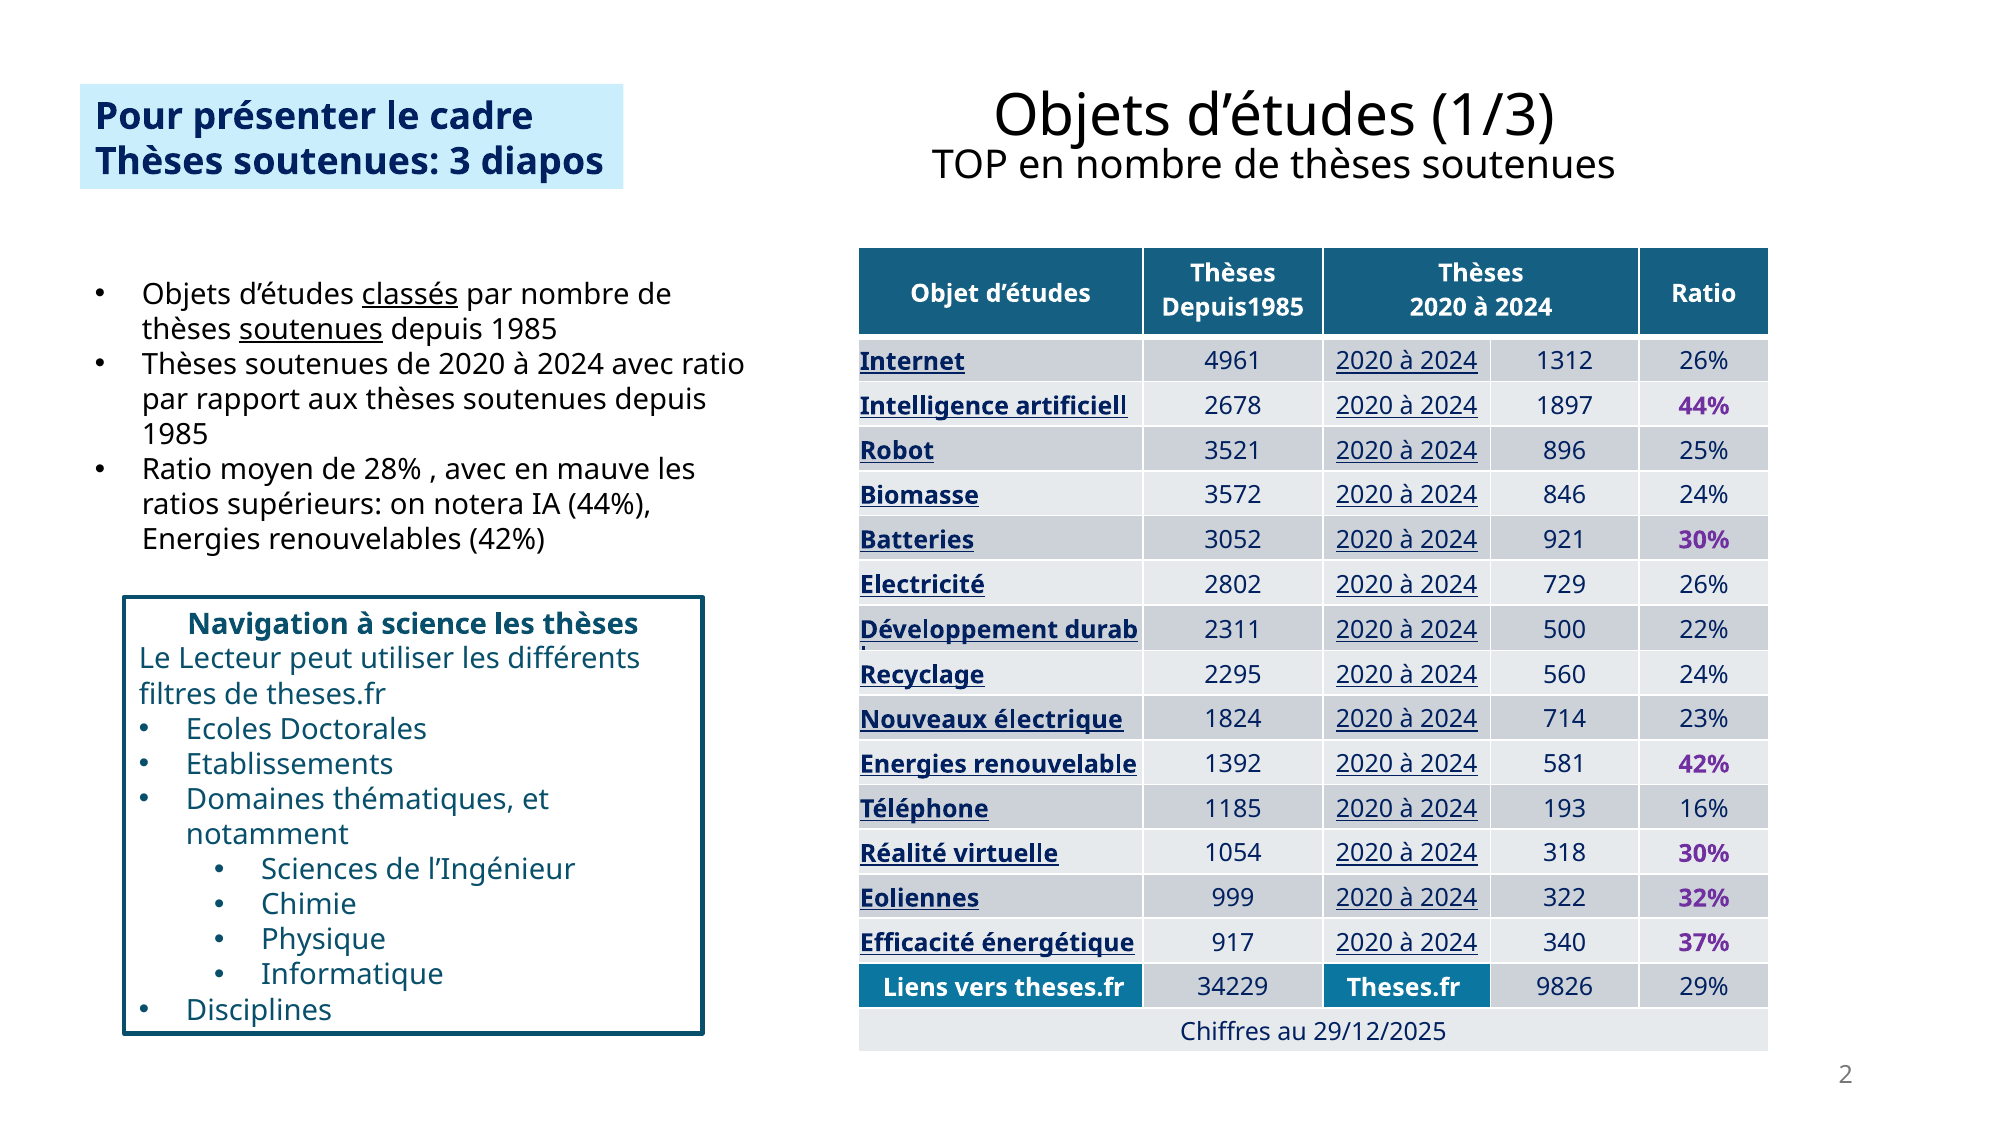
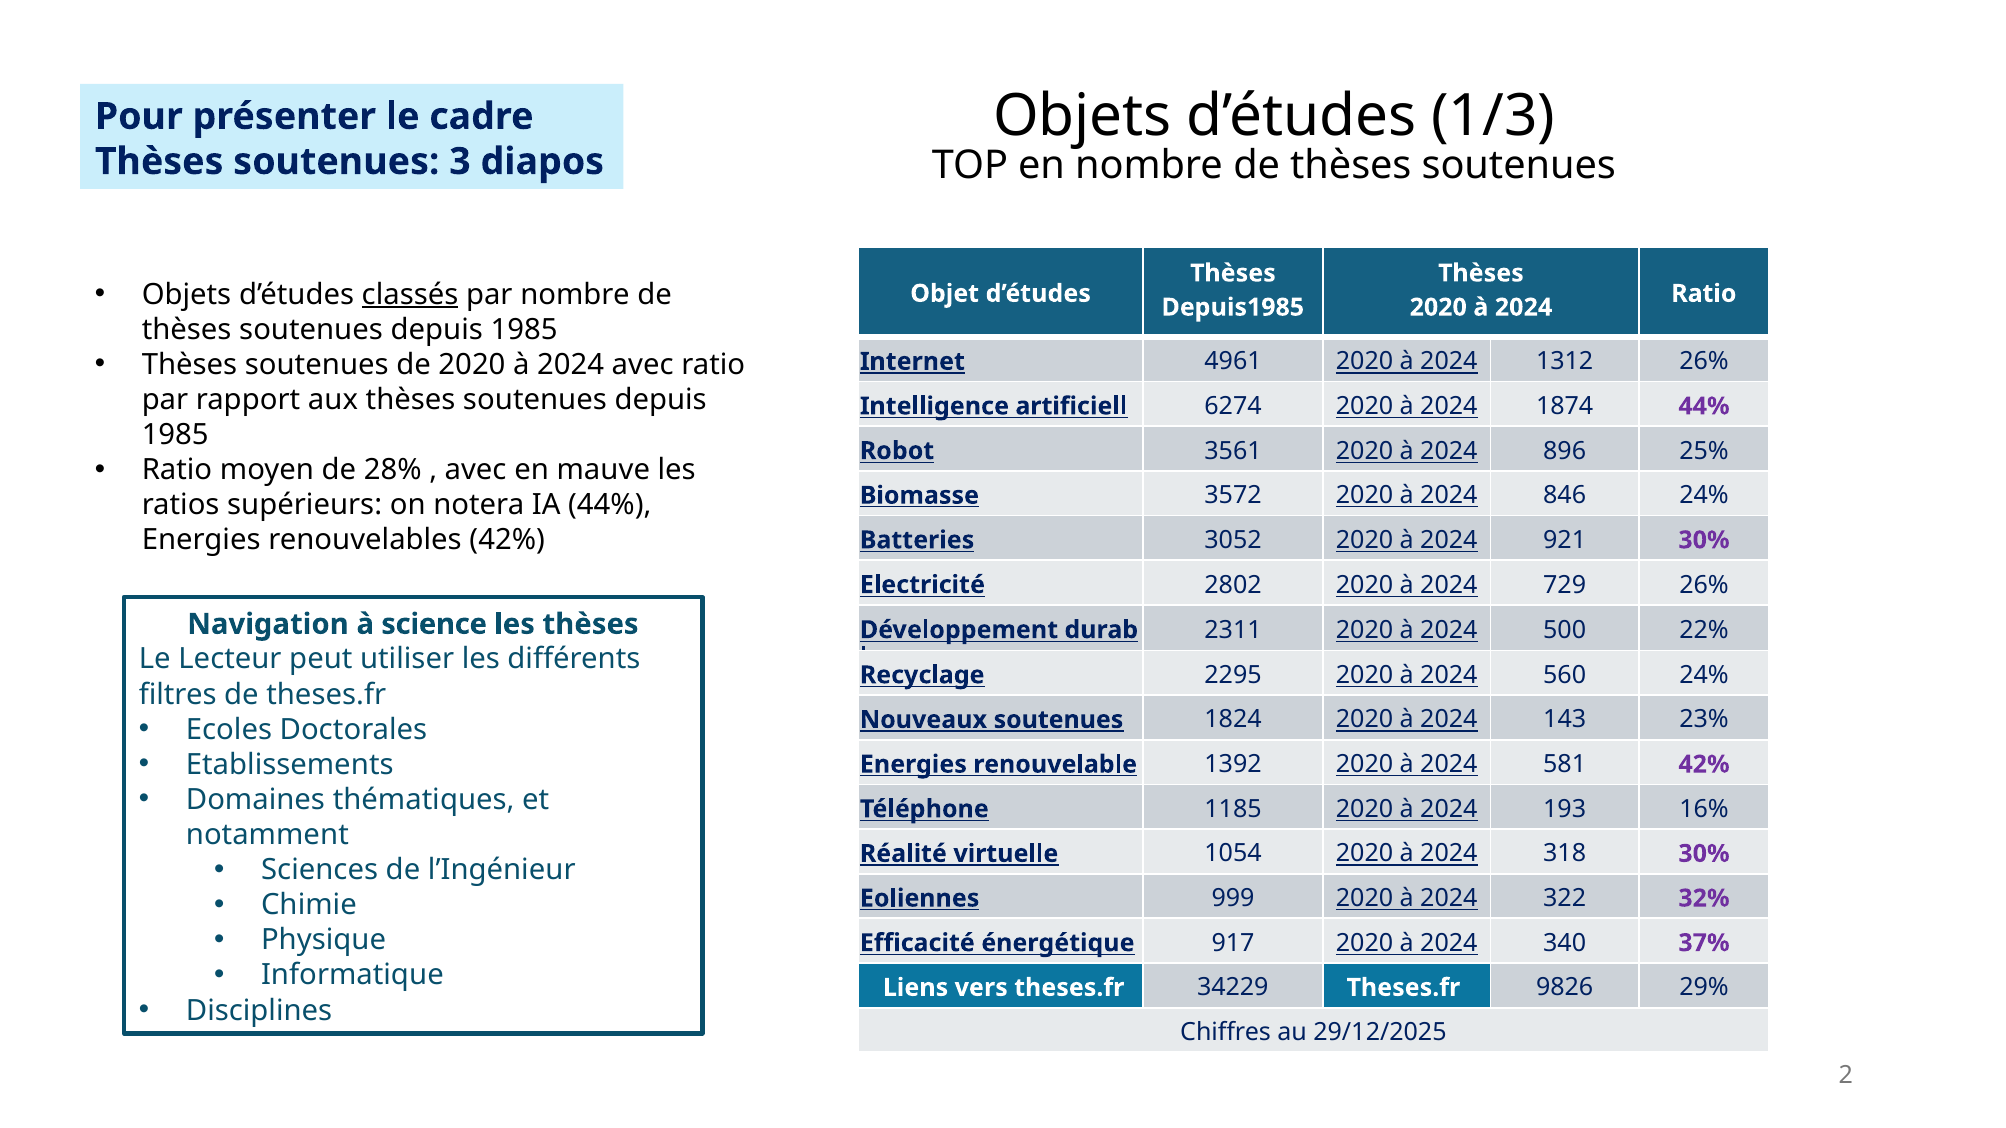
soutenues at (311, 330) underline: present -> none
2678: 2678 -> 6274
1897: 1897 -> 1874
3521: 3521 -> 3561
Nouveaux électrique: électrique -> soutenues
714: 714 -> 143
